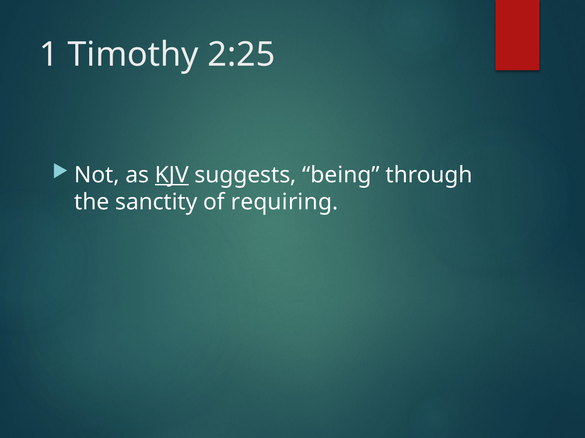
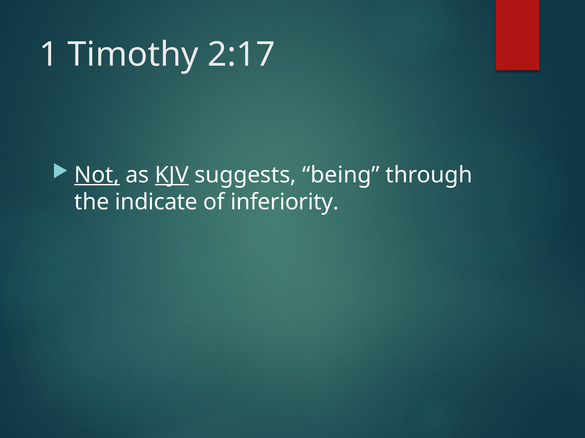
2:25: 2:25 -> 2:17
Not underline: none -> present
sanctity: sanctity -> indicate
requiring: requiring -> inferiority
